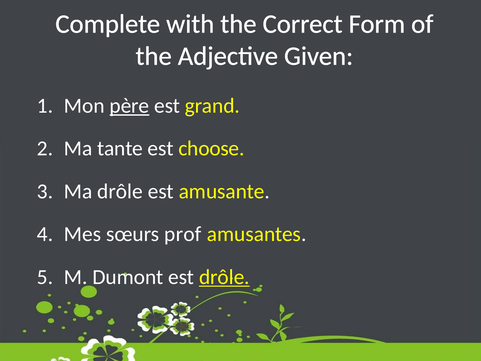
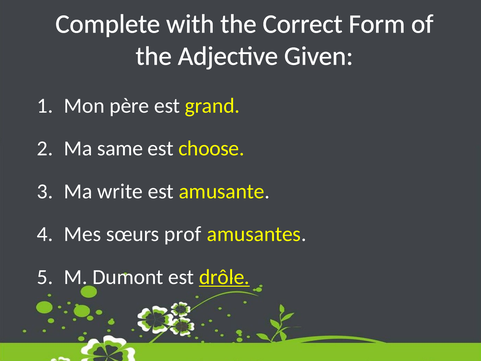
père underline: present -> none
tante: tante -> same
Ma drôle: drôle -> write
